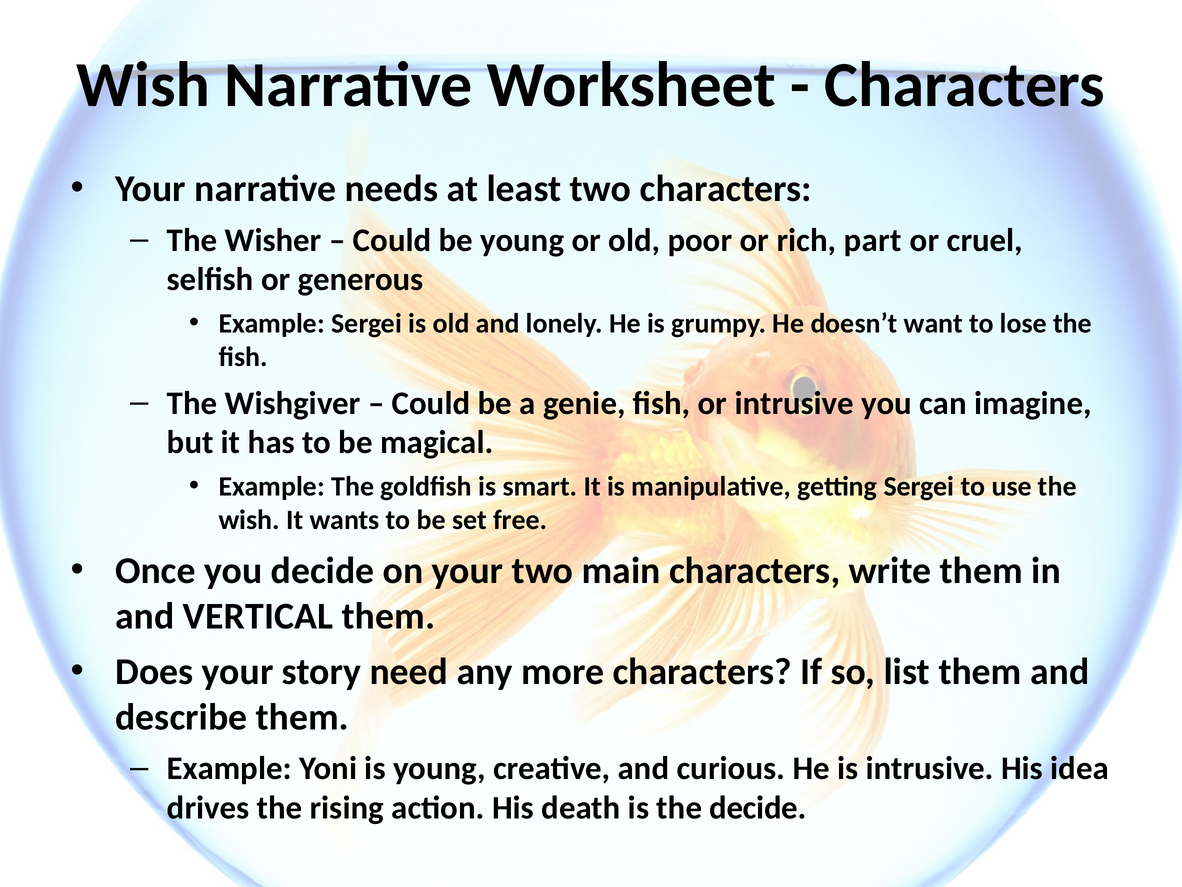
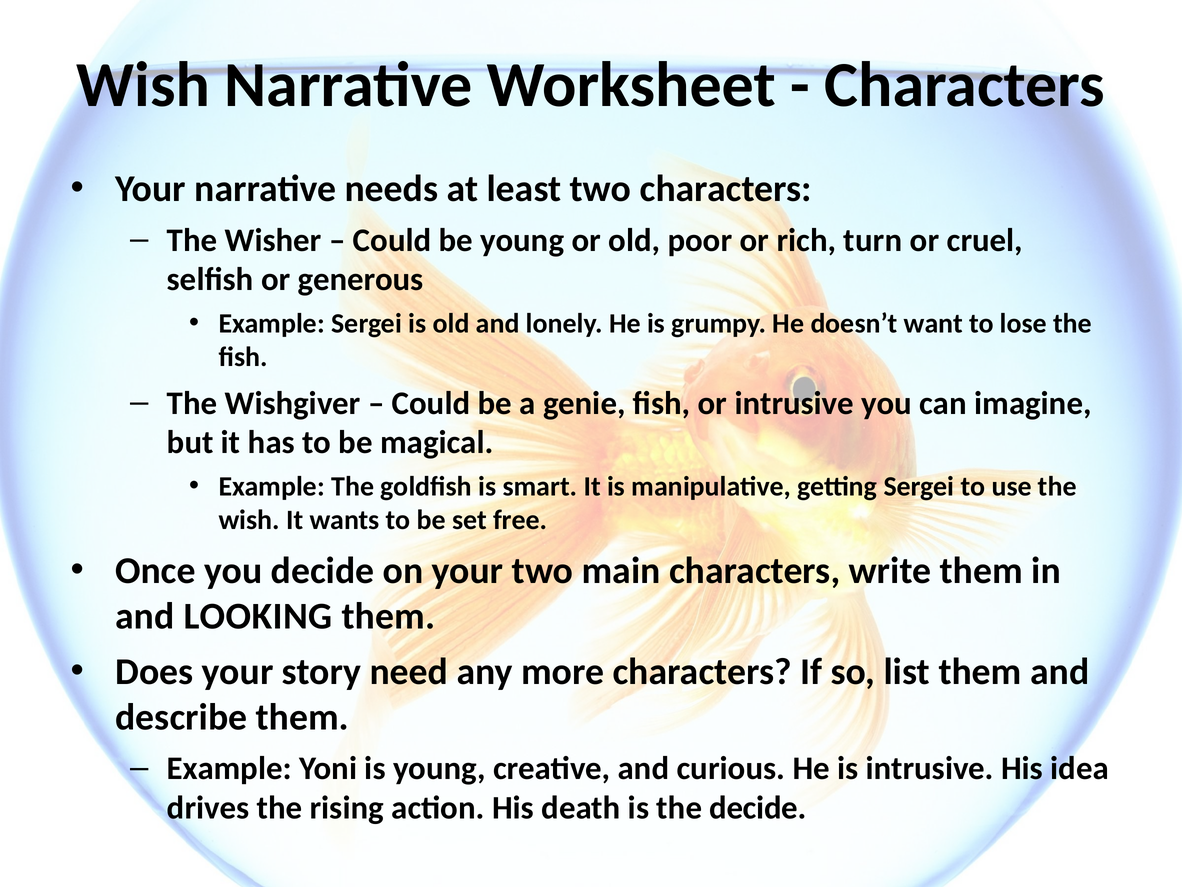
part: part -> turn
VERTICAL: VERTICAL -> LOOKING
